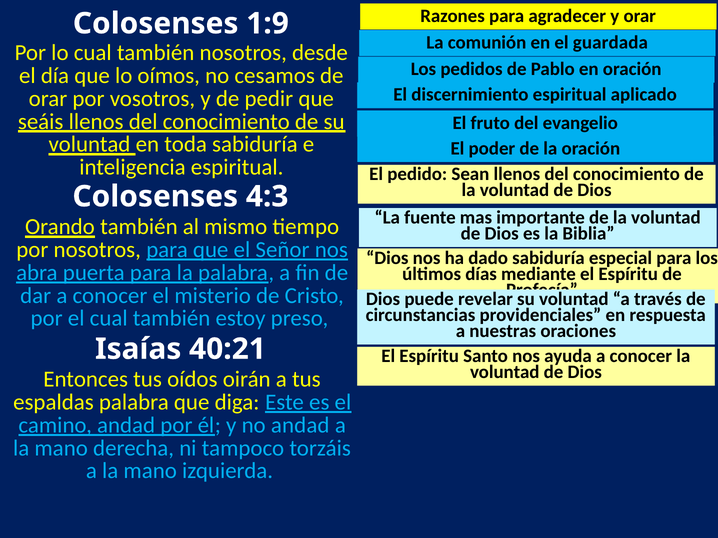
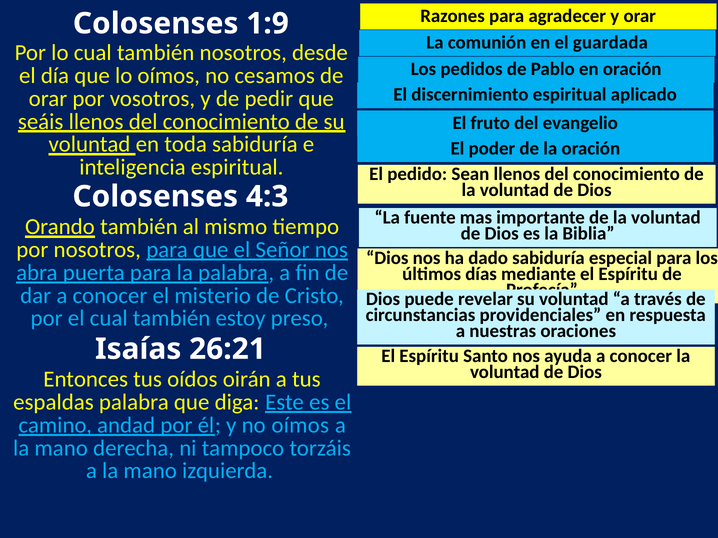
40:21: 40:21 -> 26:21
no andad: andad -> oímos
